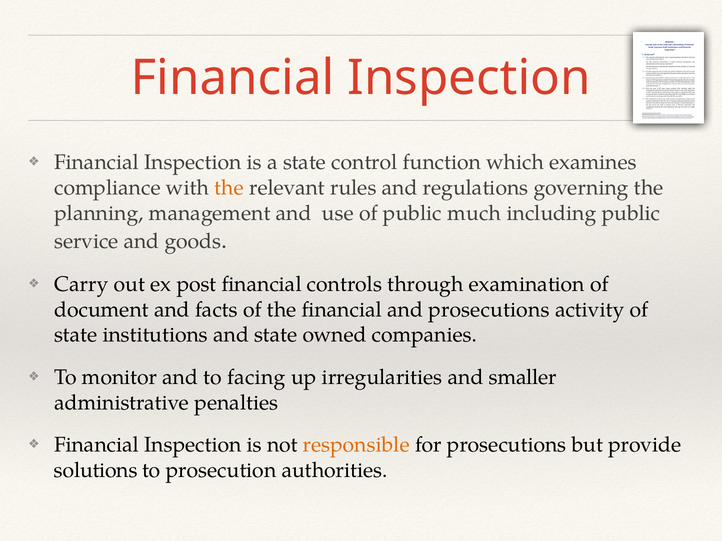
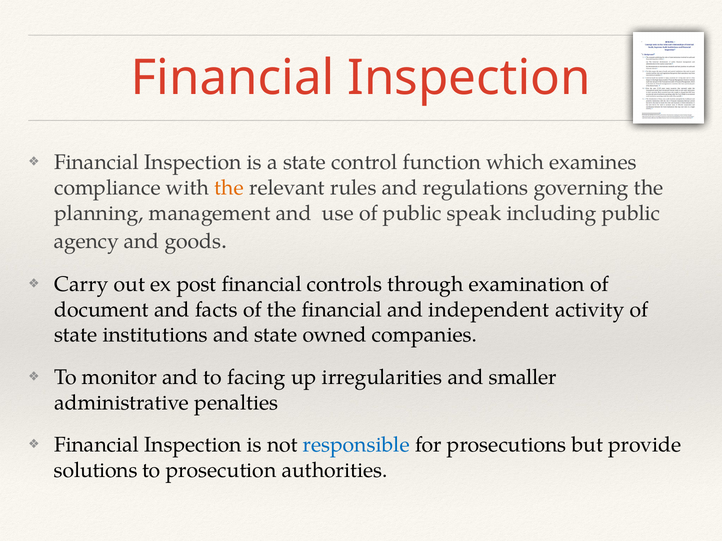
much: much -> speak
service: service -> agency
and prosecutions: prosecutions -> independent
responsible colour: orange -> blue
